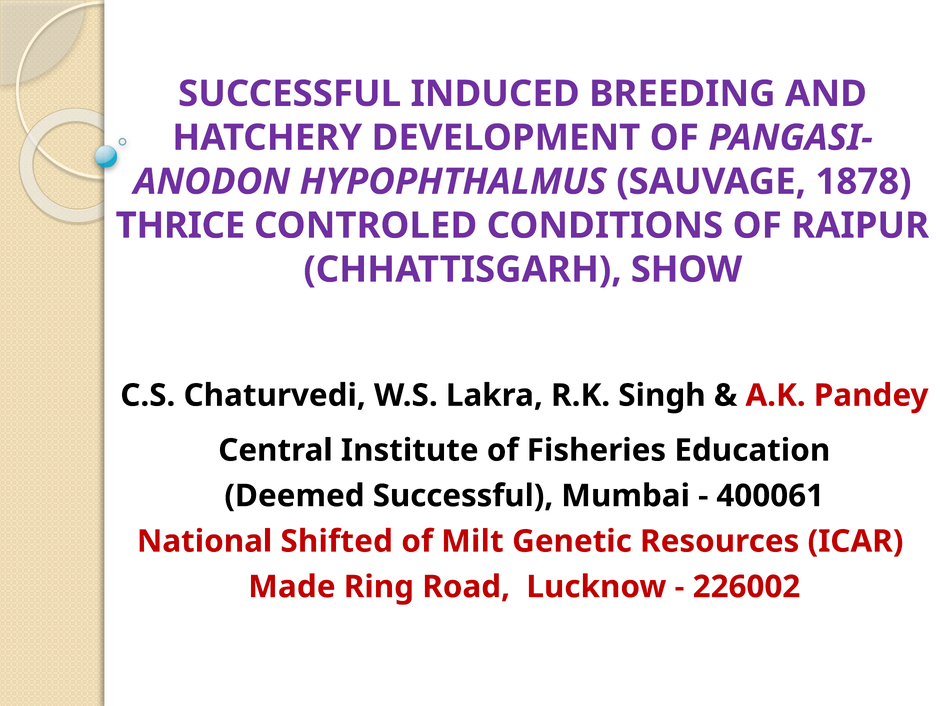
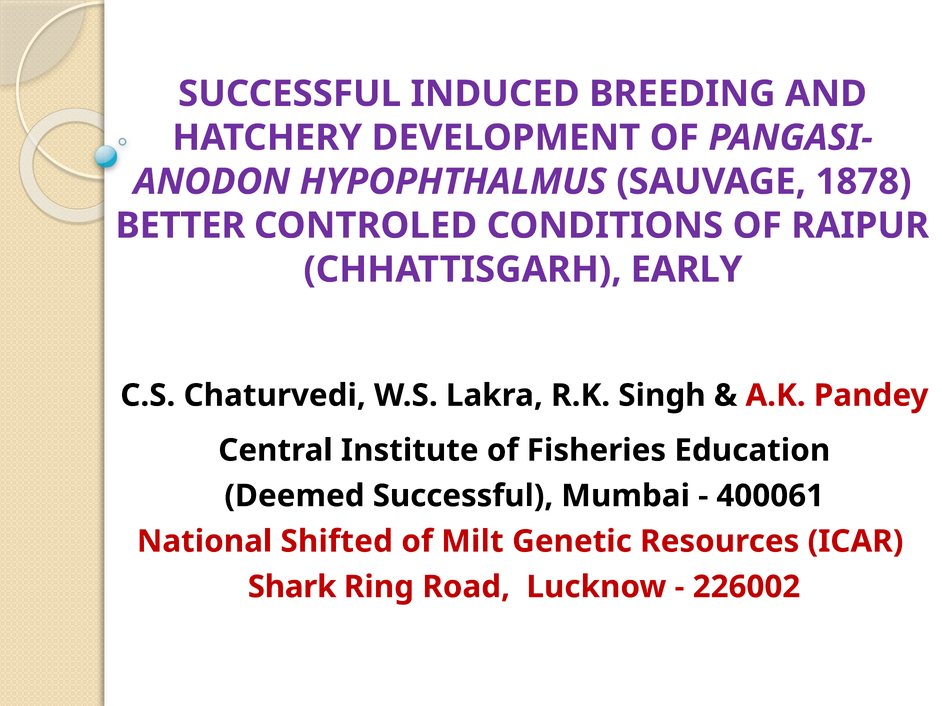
THRICE: THRICE -> BETTER
SHOW: SHOW -> EARLY
Made: Made -> Shark
